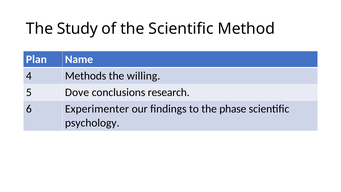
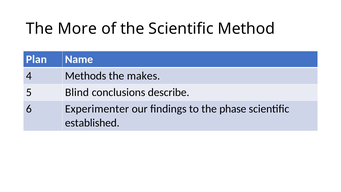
Study: Study -> More
willing: willing -> makes
Dove: Dove -> Blind
research: research -> describe
psychology: psychology -> established
